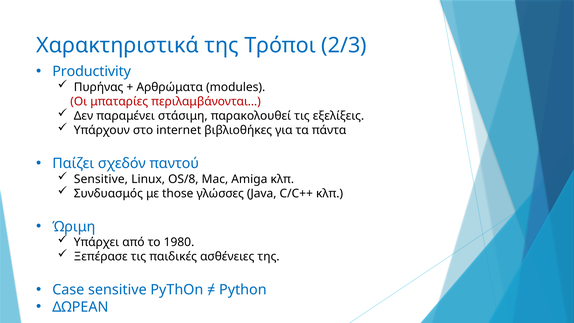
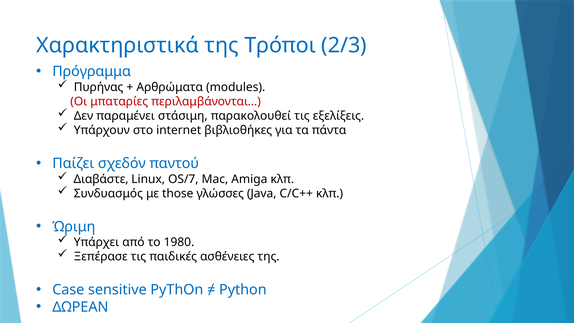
Productivity: Productivity -> Πρόγραμμα
Sensitive at (101, 179): Sensitive -> Διαβάστε
OS/8: OS/8 -> OS/7
